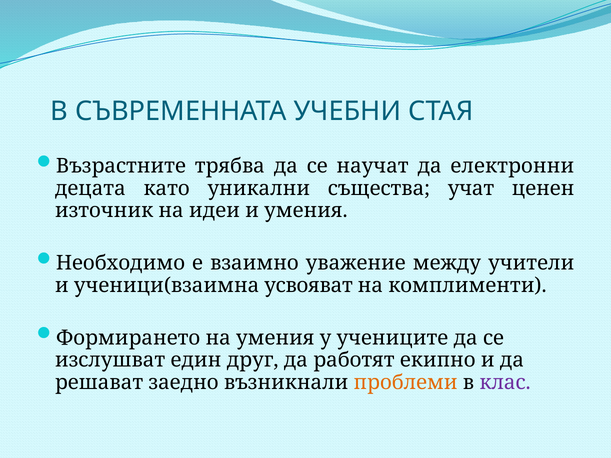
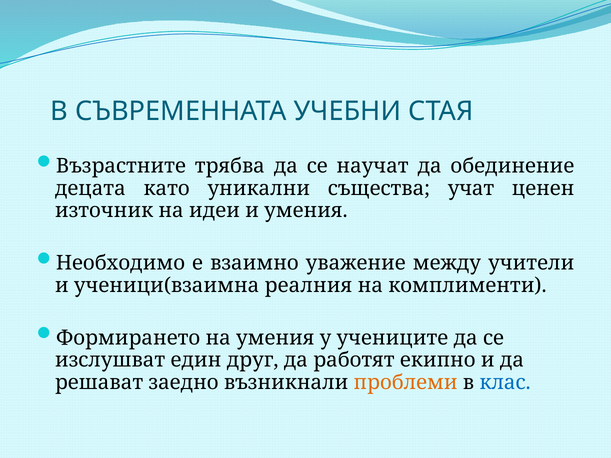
електронни: електронни -> обединение
усвояват: усвояват -> реалния
клас colour: purple -> blue
